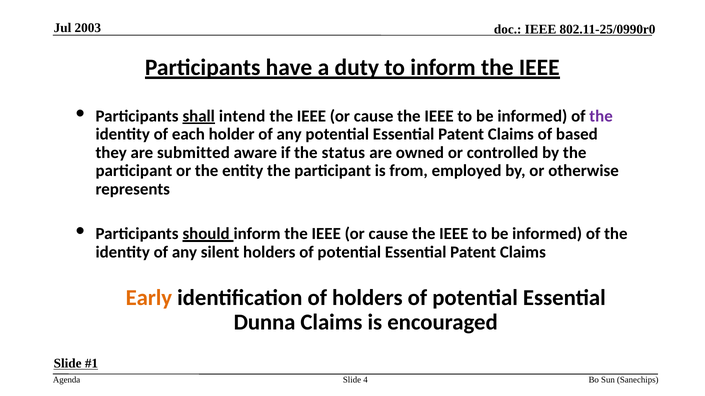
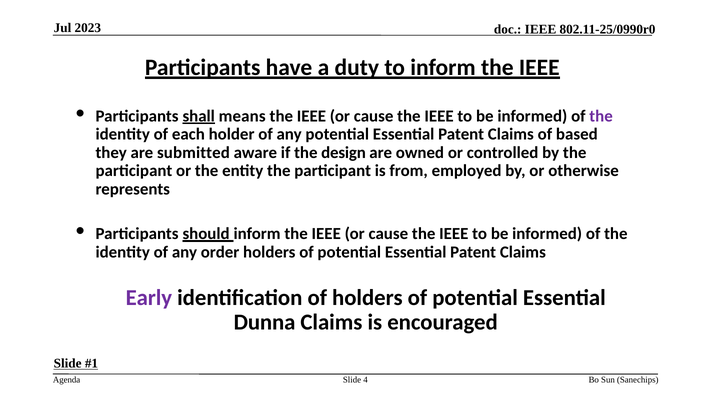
2003: 2003 -> 2023
intend: intend -> means
status: status -> design
silent: silent -> order
Early colour: orange -> purple
